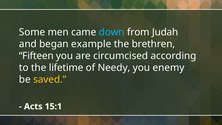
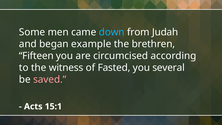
lifetime: lifetime -> witness
Needy: Needy -> Fasted
enemy: enemy -> several
saved colour: yellow -> pink
